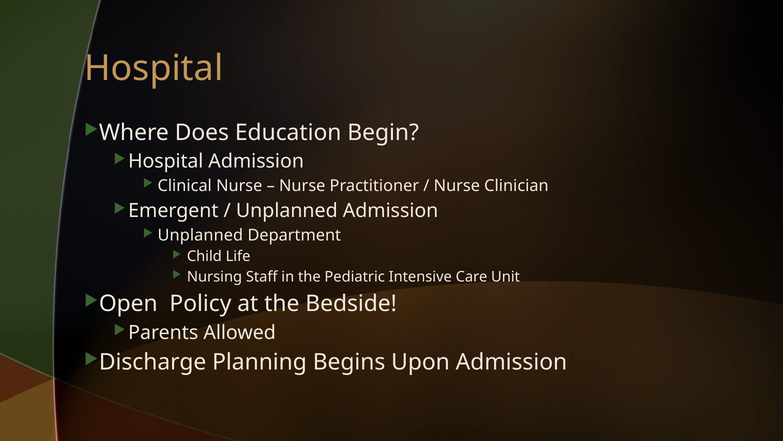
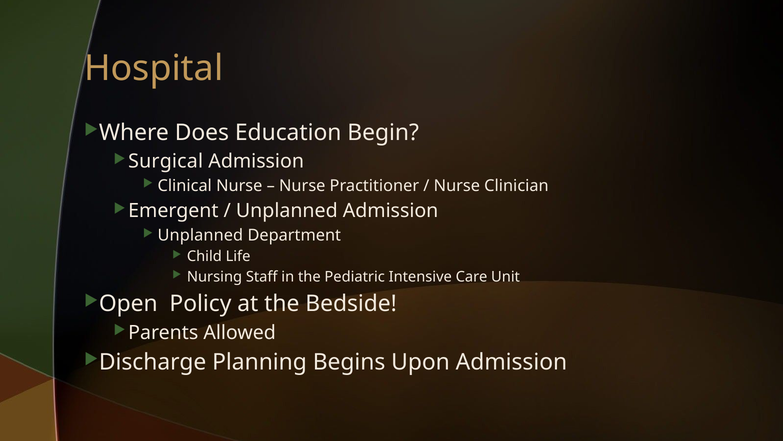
Hospital at (166, 161): Hospital -> Surgical
